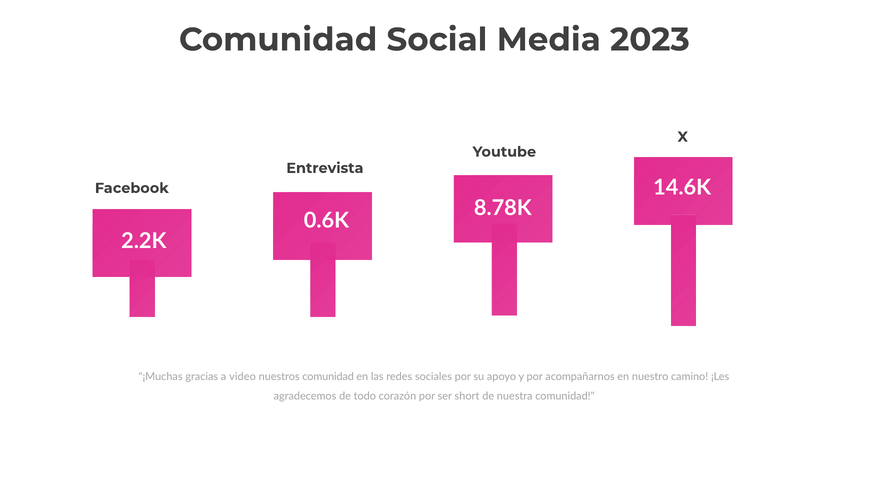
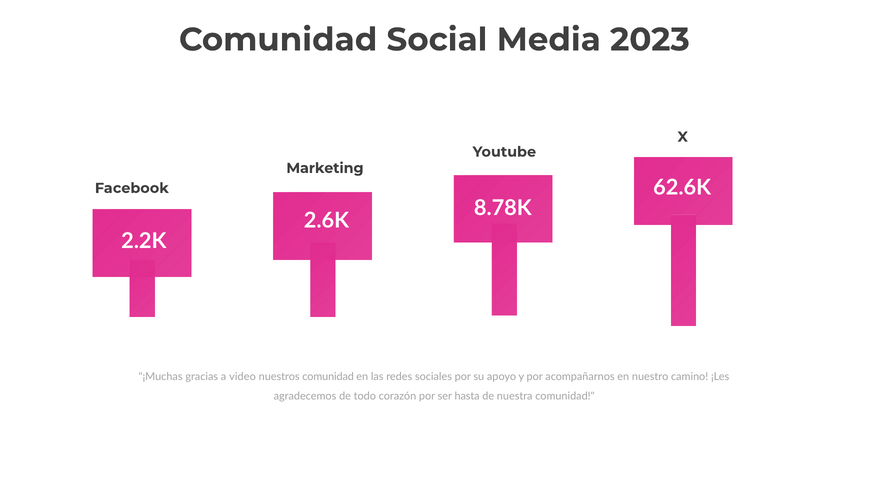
Entrevista: Entrevista -> Marketing
14.6K: 14.6K -> 62.6K
0.6K: 0.6K -> 2.6K
short: short -> hasta
